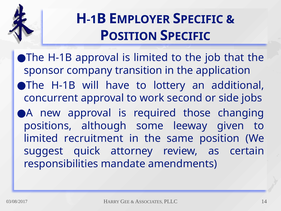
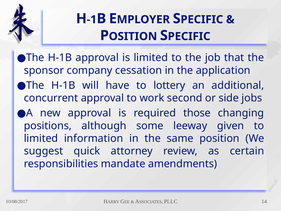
transition: transition -> cessation
recruitment: recruitment -> information
